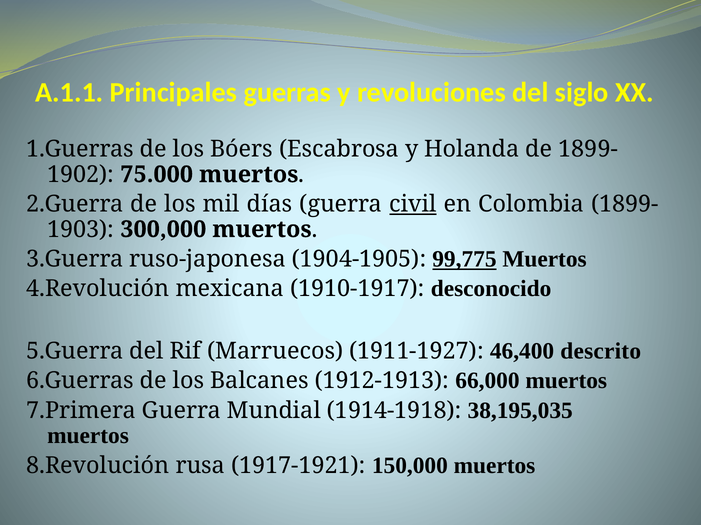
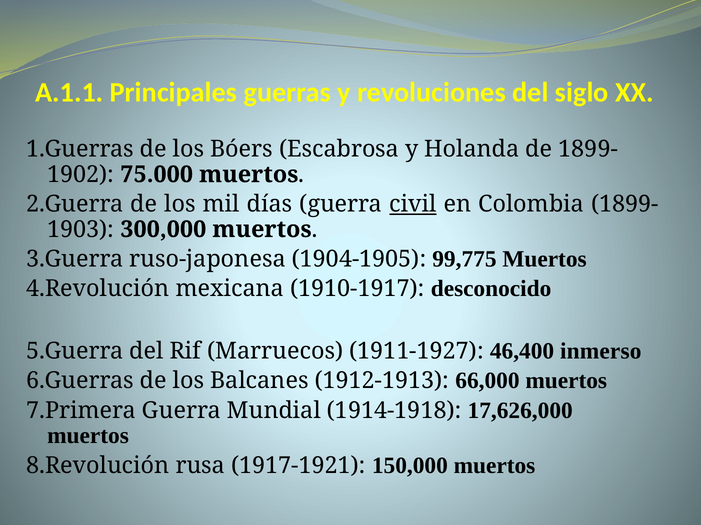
99,775 underline: present -> none
descrito: descrito -> inmerso
38,195,035: 38,195,035 -> 17,626,000
